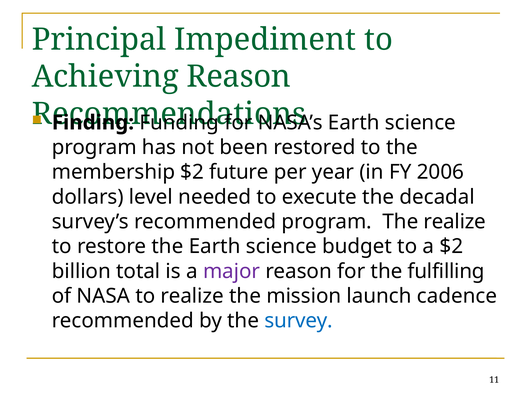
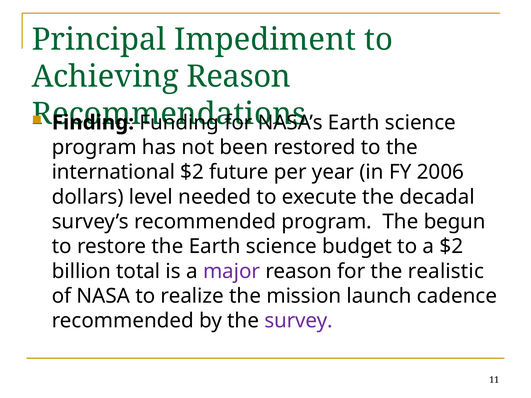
membership: membership -> international
The realize: realize -> begun
fulfilling: fulfilling -> realistic
survey colour: blue -> purple
